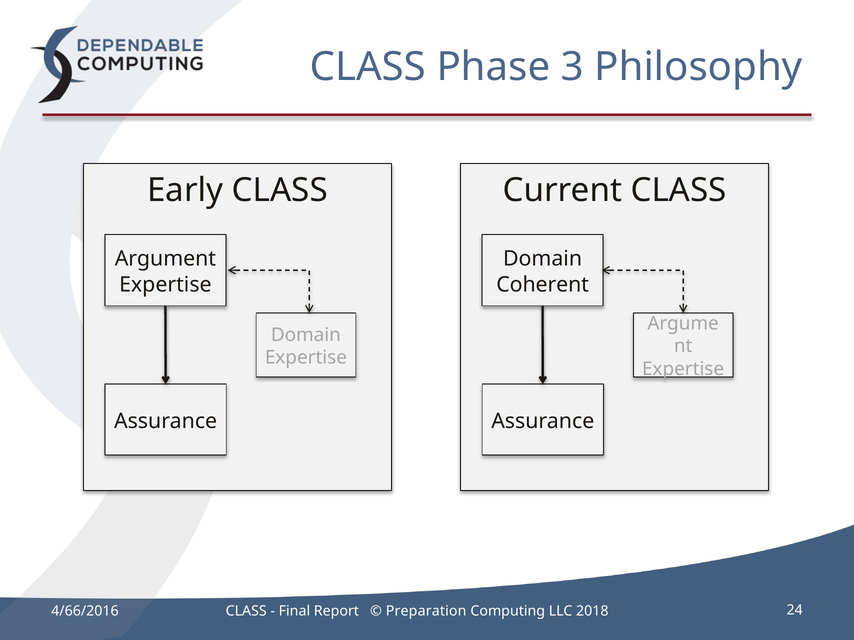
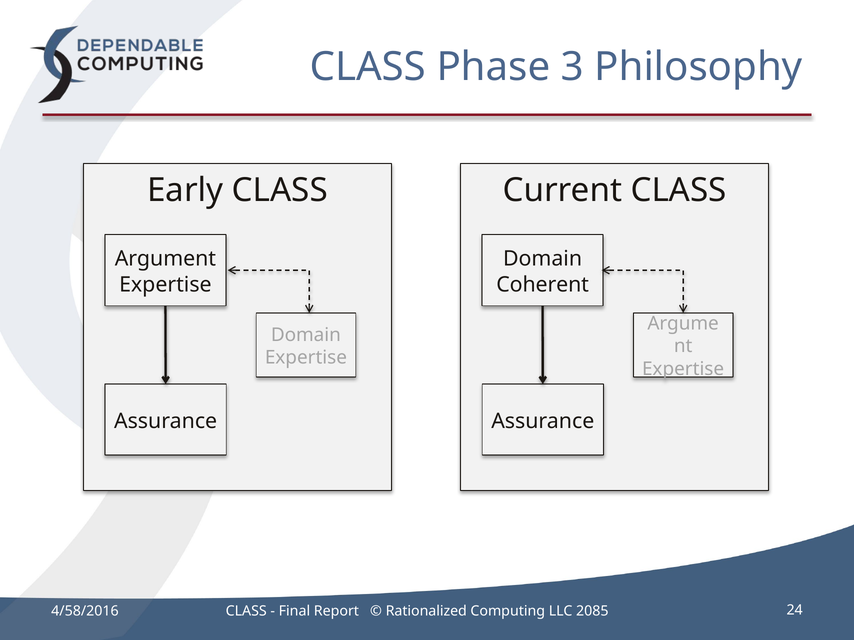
4/66/2016: 4/66/2016 -> 4/58/2016
Preparation: Preparation -> Rationalized
2018: 2018 -> 2085
